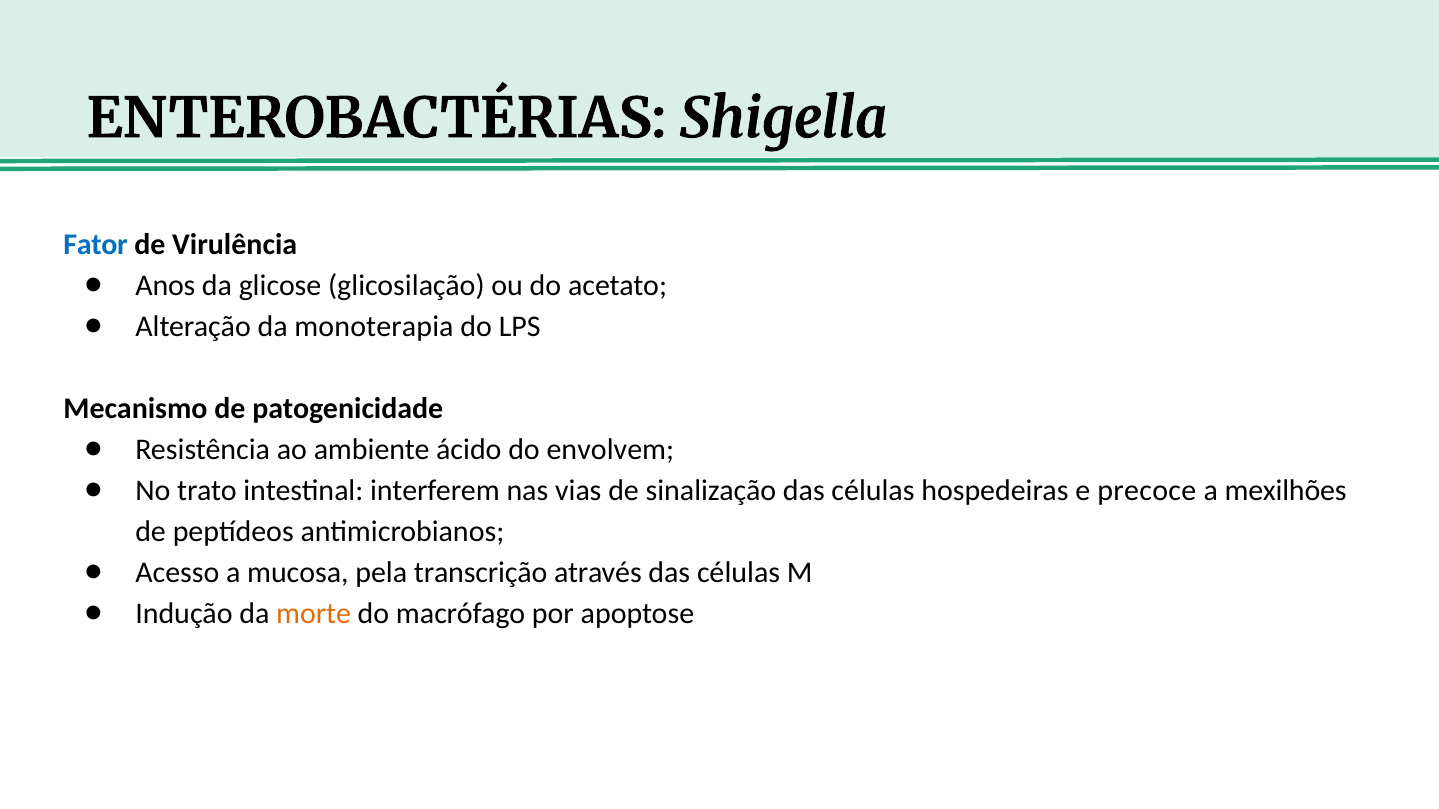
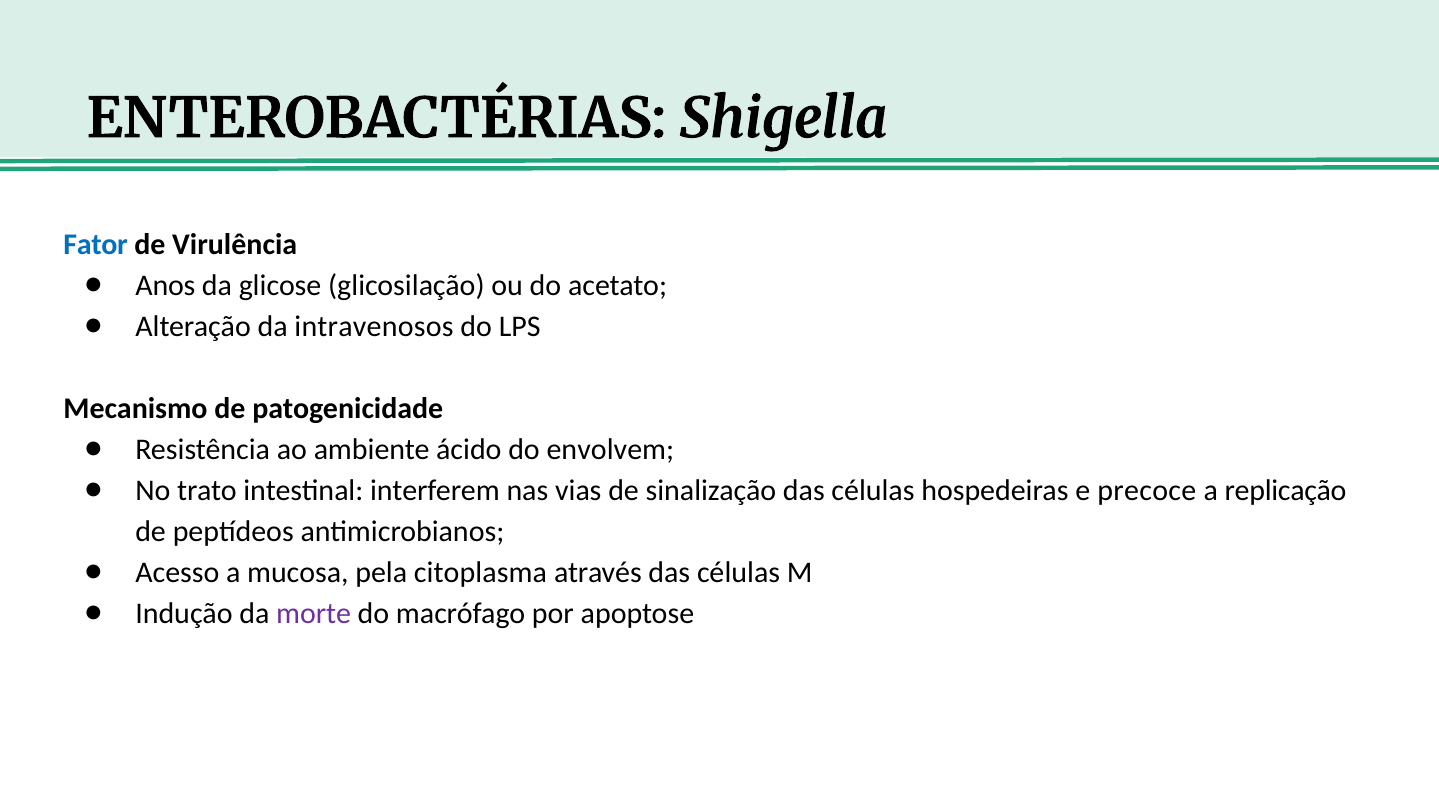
monoterapia: monoterapia -> intravenosos
mexilhões: mexilhões -> replicação
transcrição: transcrição -> citoplasma
morte colour: orange -> purple
